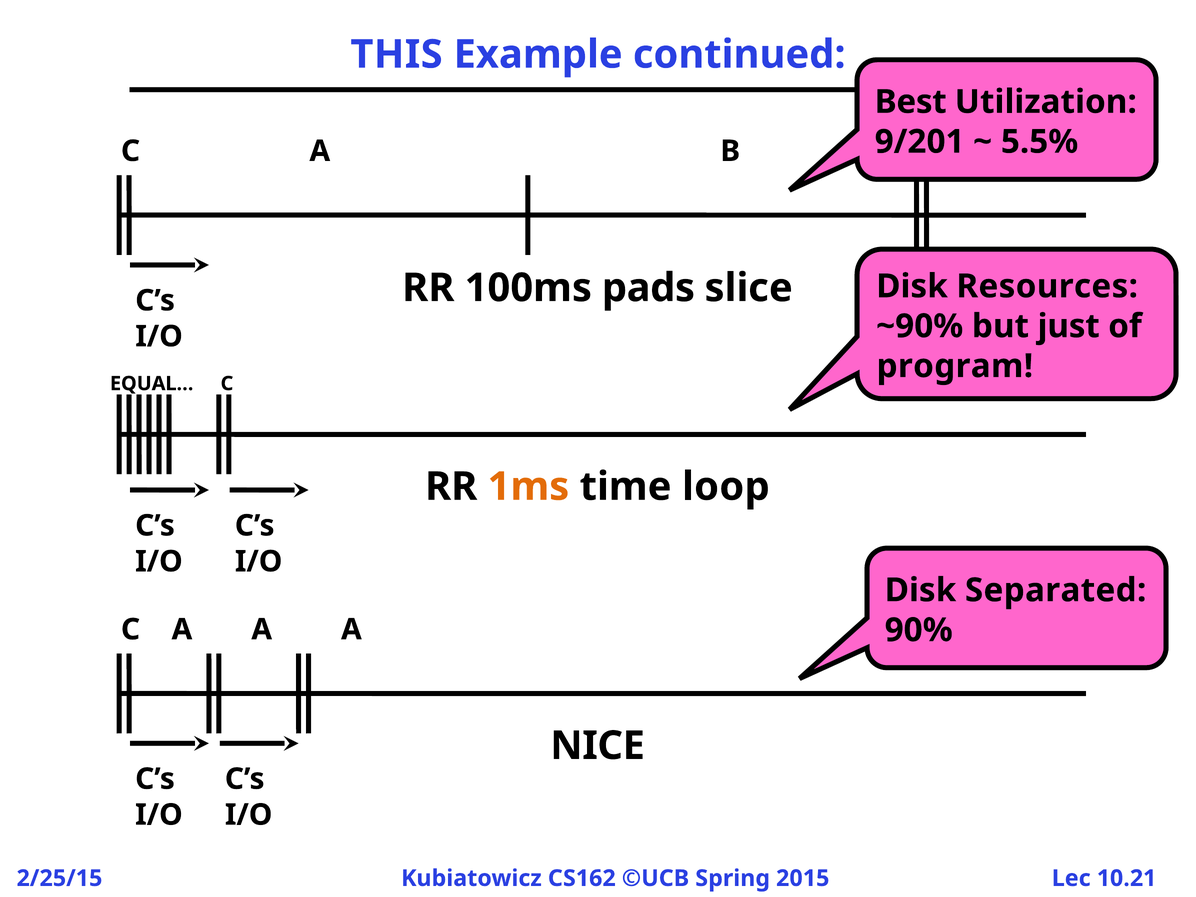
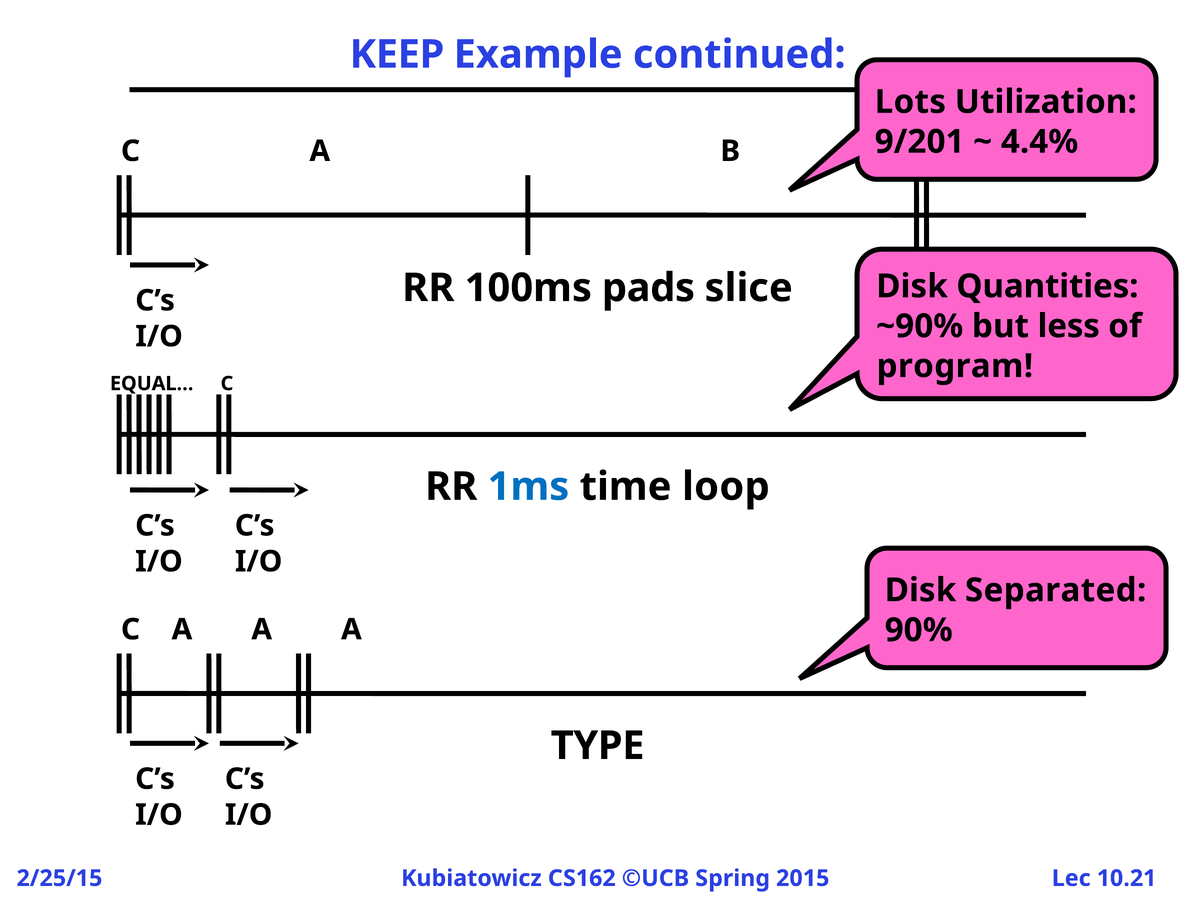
THIS: THIS -> KEEP
Best: Best -> Lots
5.5%: 5.5% -> 4.4%
Resources: Resources -> Quantities
just: just -> less
1ms colour: orange -> blue
NICE: NICE -> TYPE
